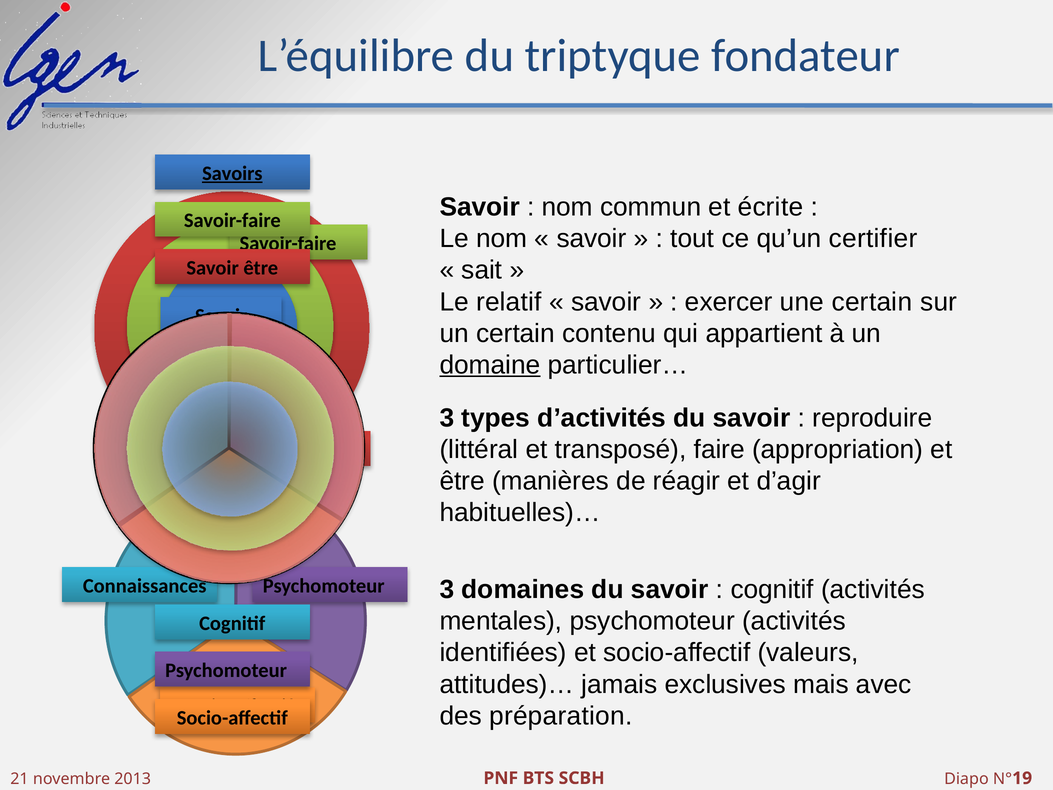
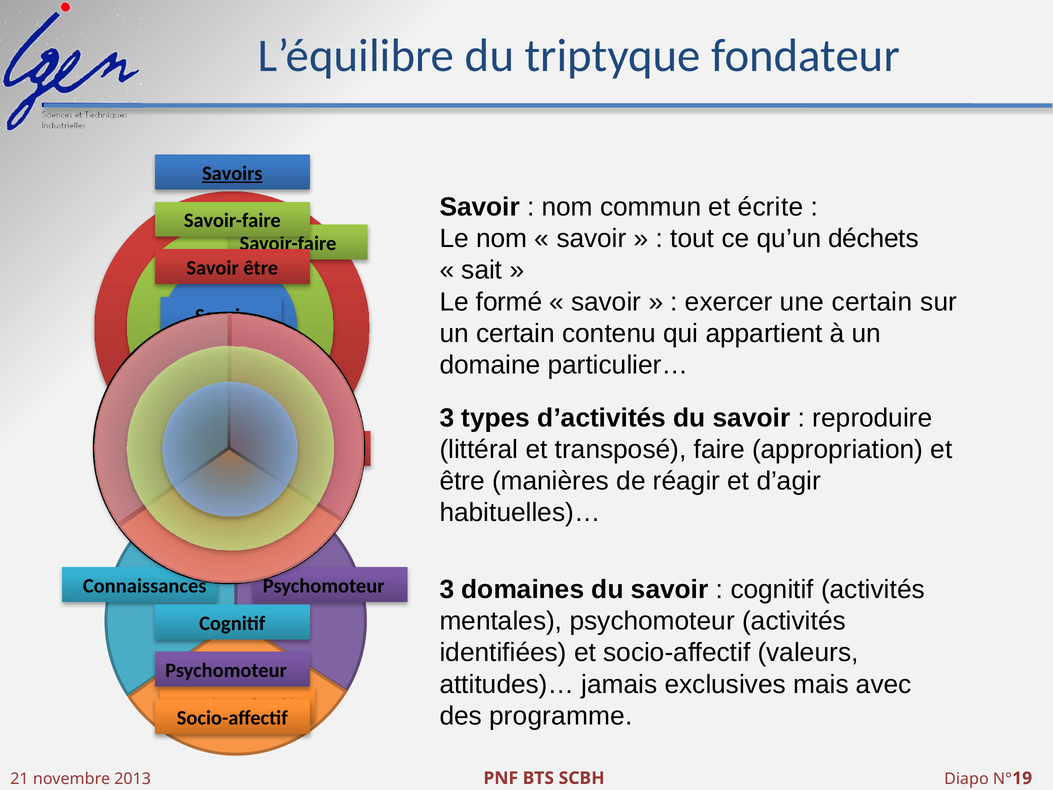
certifier: certifier -> déchets
relatif: relatif -> formé
domaine underline: present -> none
préparation: préparation -> programme
